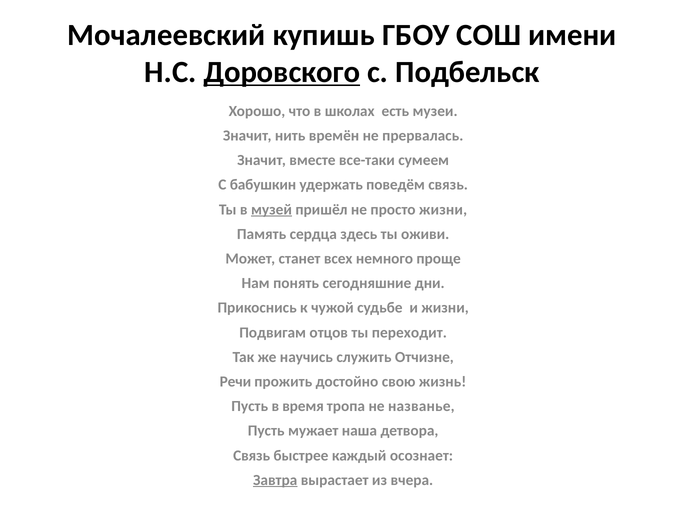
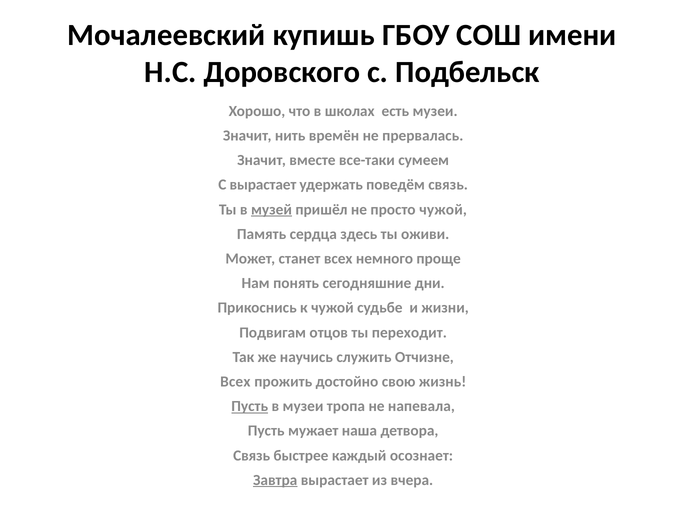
Доровского underline: present -> none
С бабушкин: бабушкин -> вырастает
просто жизни: жизни -> чужой
Речи at (235, 382): Речи -> Всех
Пусть at (250, 406) underline: none -> present
в время: время -> музеи
названье: названье -> напевала
